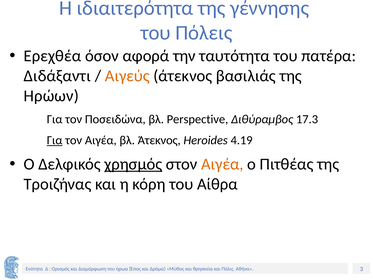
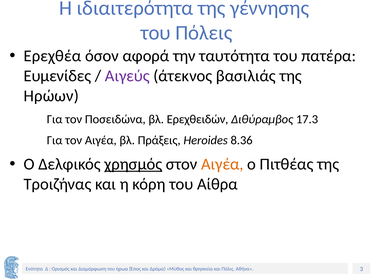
Διδάξαντι: Διδάξαντι -> Ευμενίδες
Αιγεύς colour: orange -> purple
Perspective: Perspective -> Ερεχθειδών
Για at (55, 140) underline: present -> none
βλ Άτεκνος: Άτεκνος -> Πράξεις
4.19: 4.19 -> 8.36
